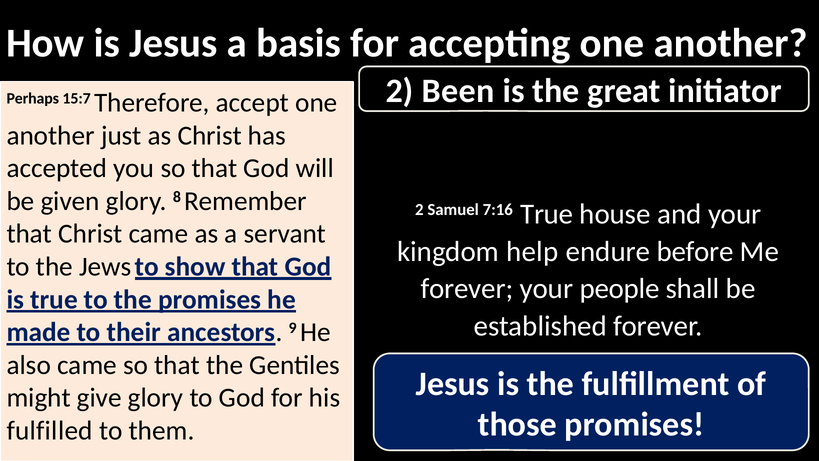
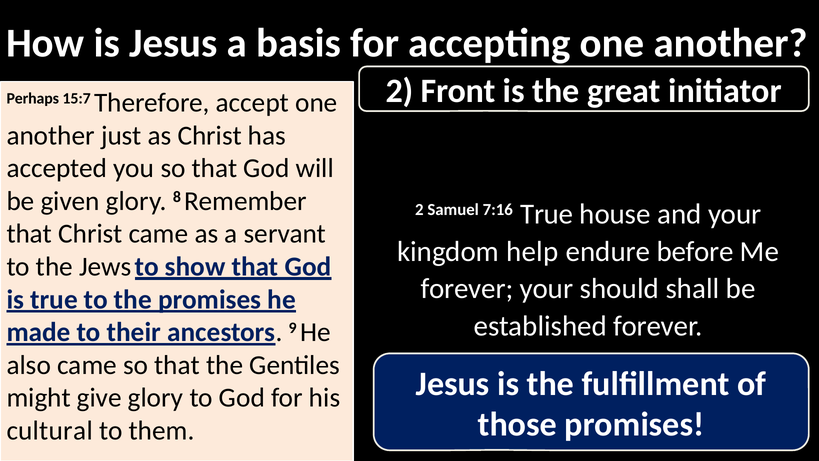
Been: Been -> Front
people: people -> should
fulfilled: fulfilled -> cultural
